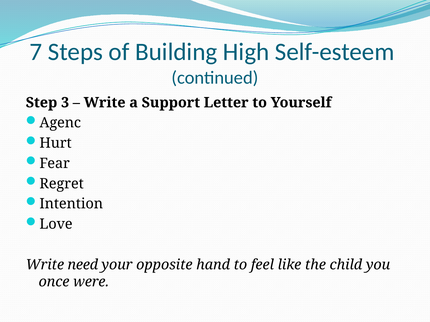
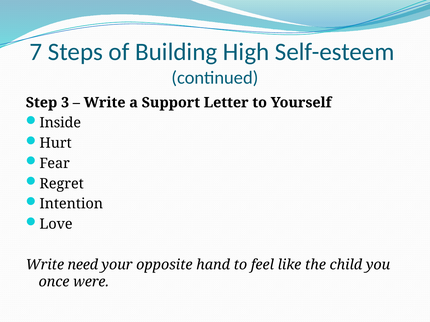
Agenc: Agenc -> Inside
